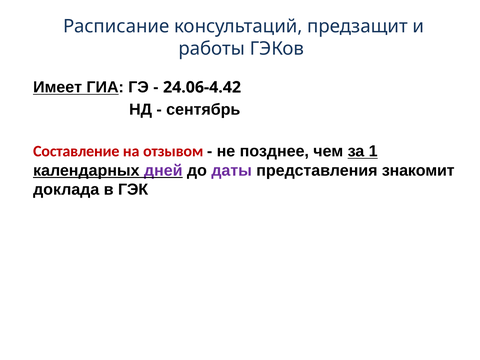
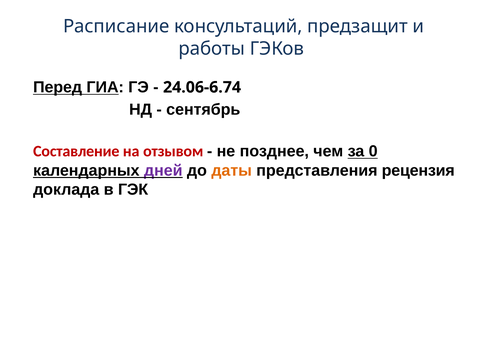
Имеет: Имеет -> Перед
24.06-4.42: 24.06-4.42 -> 24.06-6.74
1: 1 -> 0
даты colour: purple -> orange
знакомит: знакомит -> рецензия
